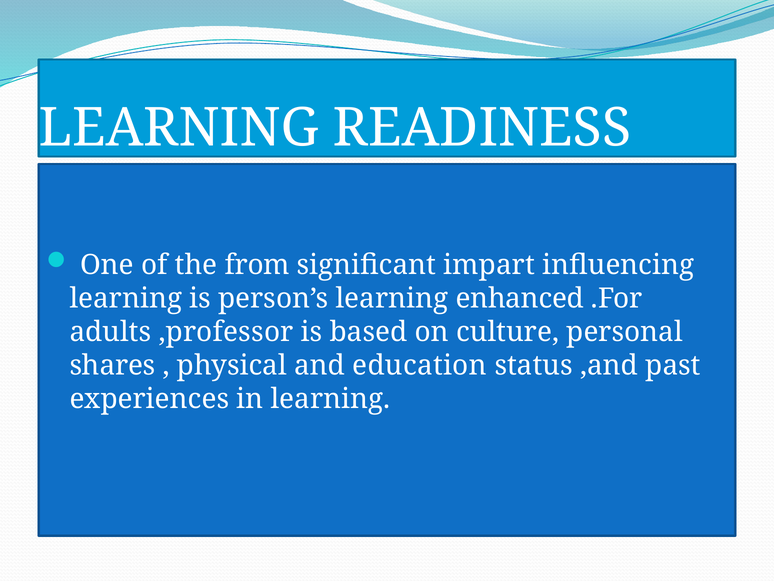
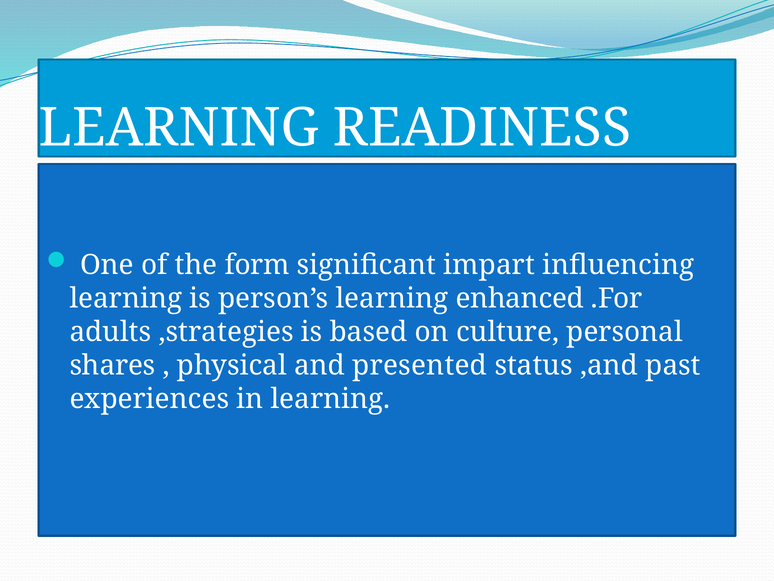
from: from -> form
,professor: ,professor -> ,strategies
education: education -> presented
